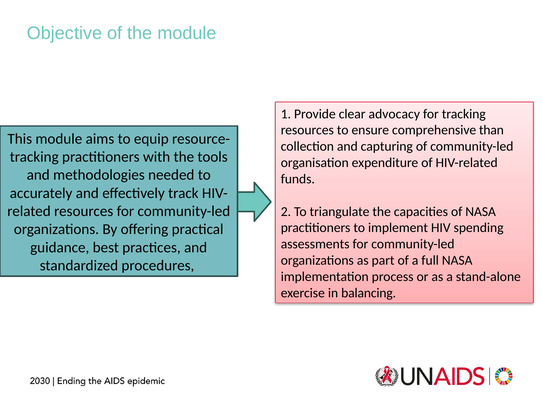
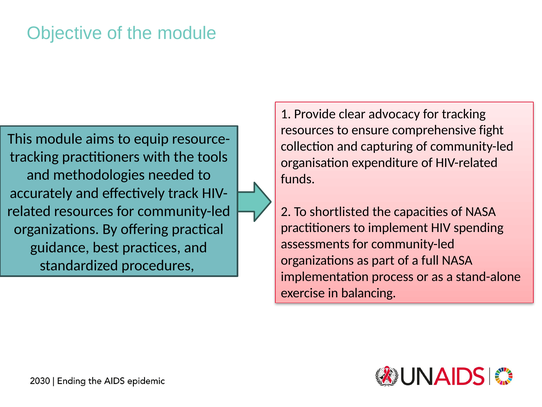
than: than -> fight
triangulate: triangulate -> shortlisted
